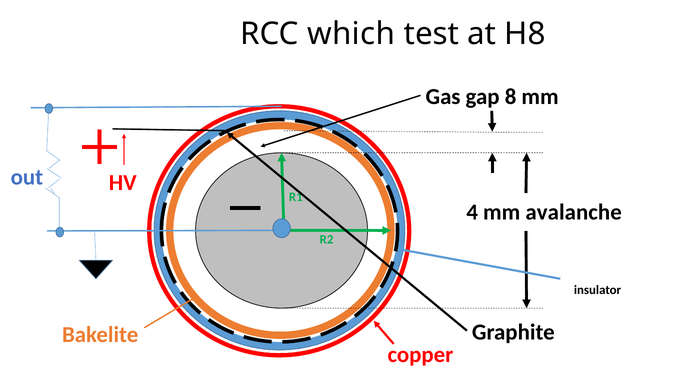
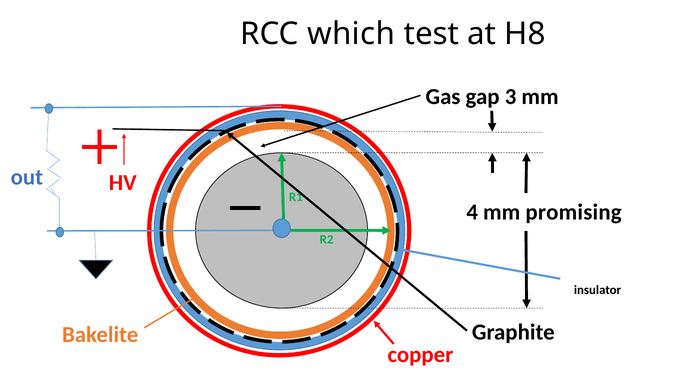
8: 8 -> 3
avalanche: avalanche -> promising
